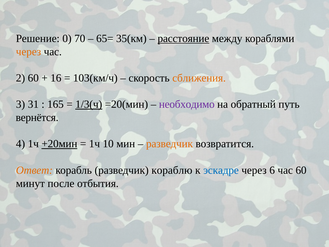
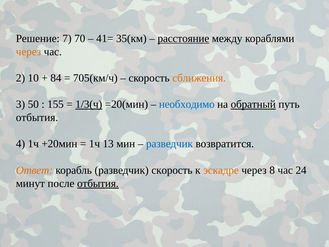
0: 0 -> 7
65=: 65= -> 41=
2 60: 60 -> 10
16: 16 -> 84
103(км/ч: 103(км/ч -> 705(км/ч
31: 31 -> 50
165: 165 -> 155
необходимо colour: purple -> blue
обратный underline: none -> present
вернётся at (37, 117): вернётся -> отбытия
+20мин underline: present -> none
10: 10 -> 13
разведчик at (169, 144) colour: orange -> blue
разведчик кораблю: кораблю -> скорость
эскадре colour: blue -> orange
6: 6 -> 8
час 60: 60 -> 24
отбытия at (98, 183) underline: none -> present
